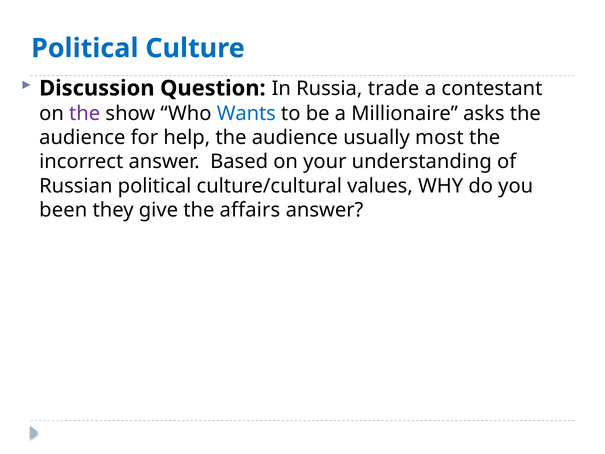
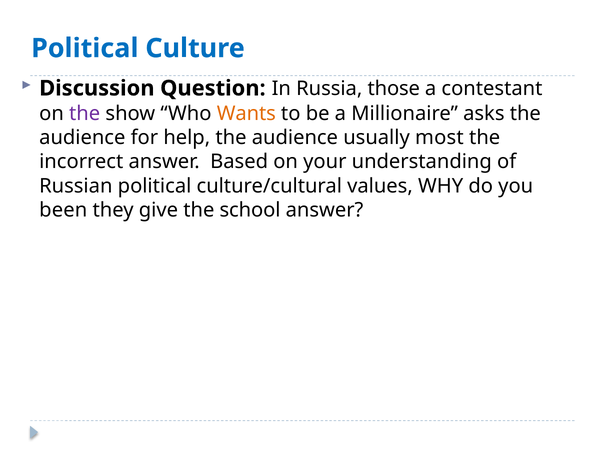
trade: trade -> those
Wants colour: blue -> orange
affairs: affairs -> school
